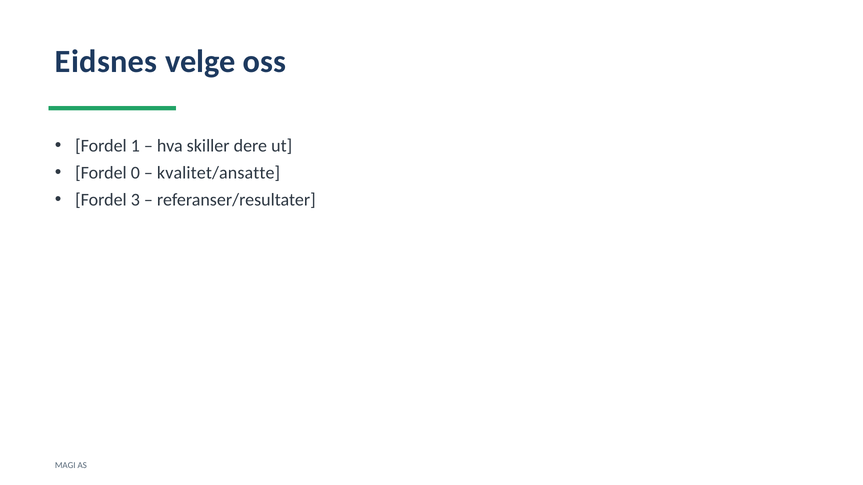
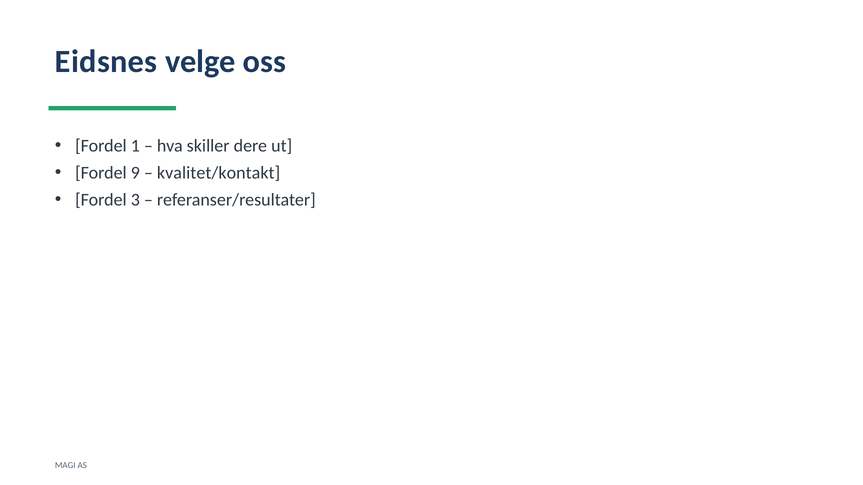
0: 0 -> 9
kvalitet/ansatte: kvalitet/ansatte -> kvalitet/kontakt
